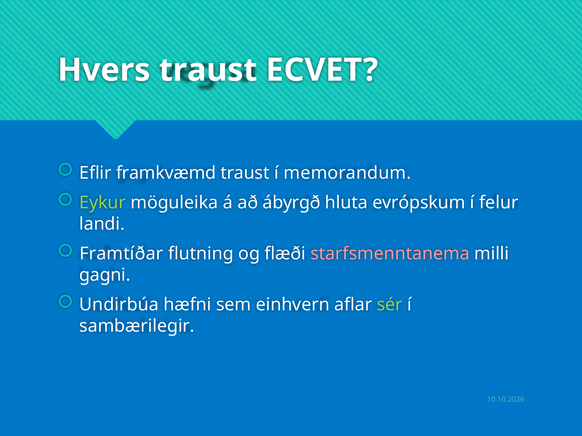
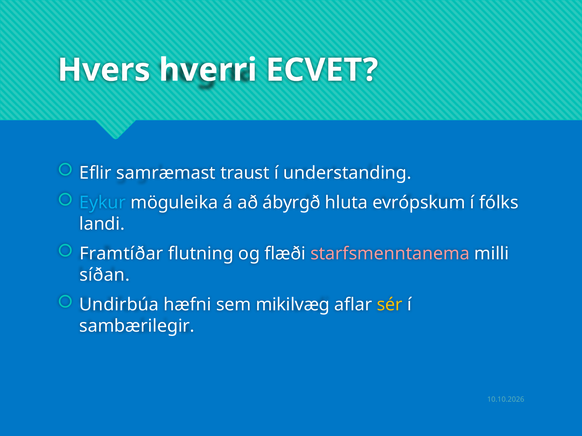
Hvers traust: traust -> hverri
framkvæmd: framkvæmd -> samræmast
memorandum: memorandum -> understanding
Eykur colour: light green -> light blue
felur: felur -> fólks
gagni: gagni -> síðan
einhvern: einhvern -> mikilvæg
sér colour: light green -> yellow
